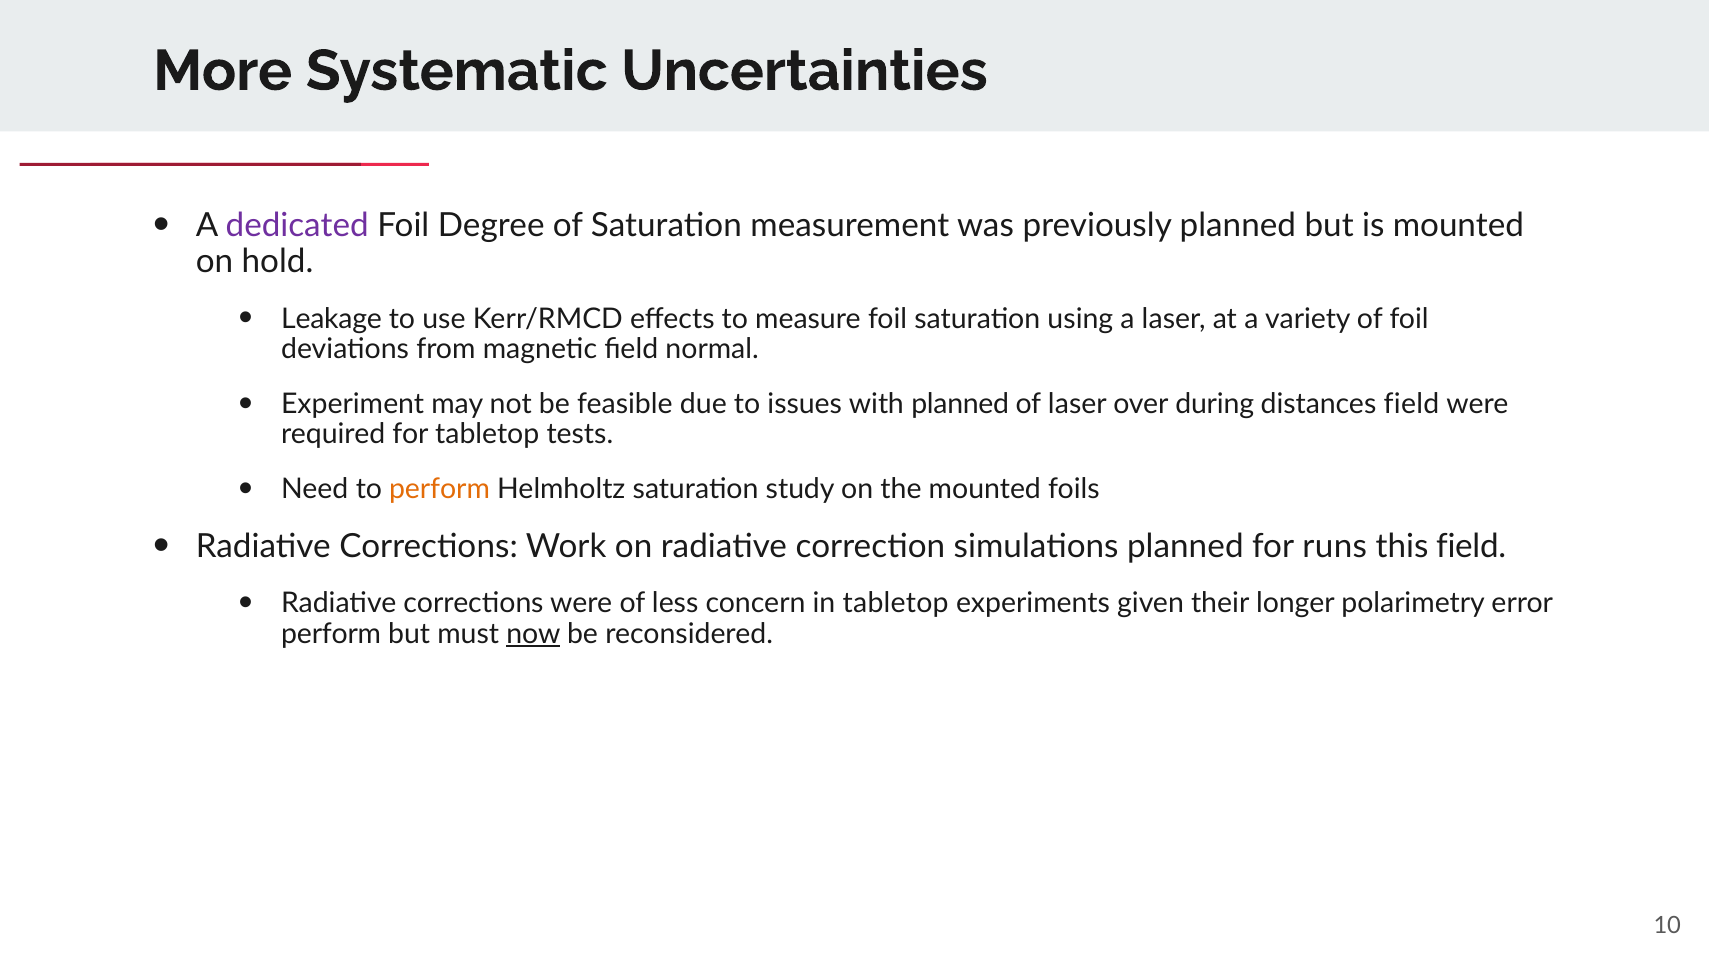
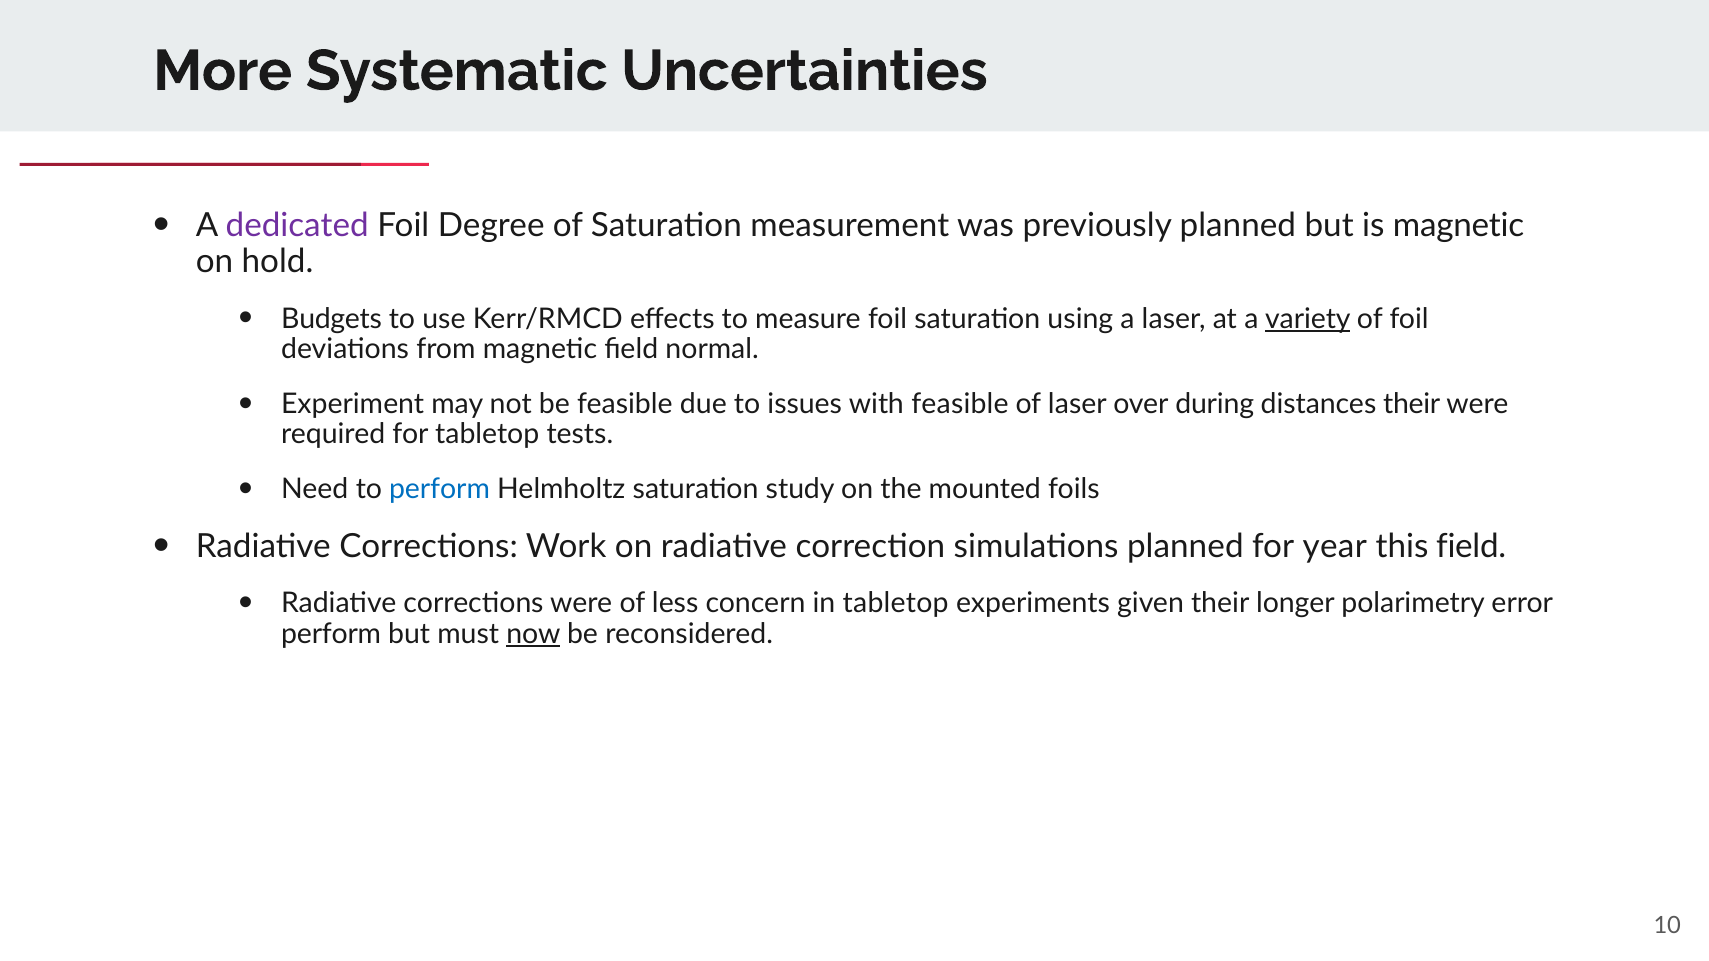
is mounted: mounted -> magnetic
Leakage: Leakage -> Budgets
variety underline: none -> present
with planned: planned -> feasible
distances field: field -> their
perform at (440, 489) colour: orange -> blue
runs: runs -> year
